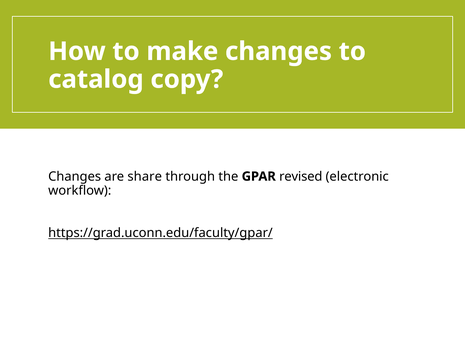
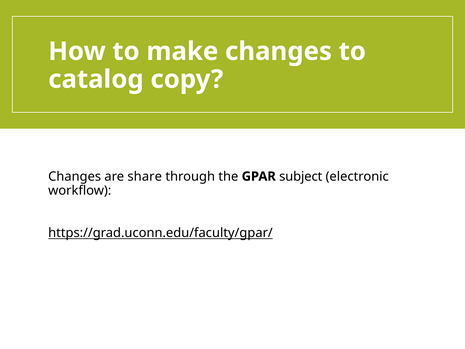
revised: revised -> subject
